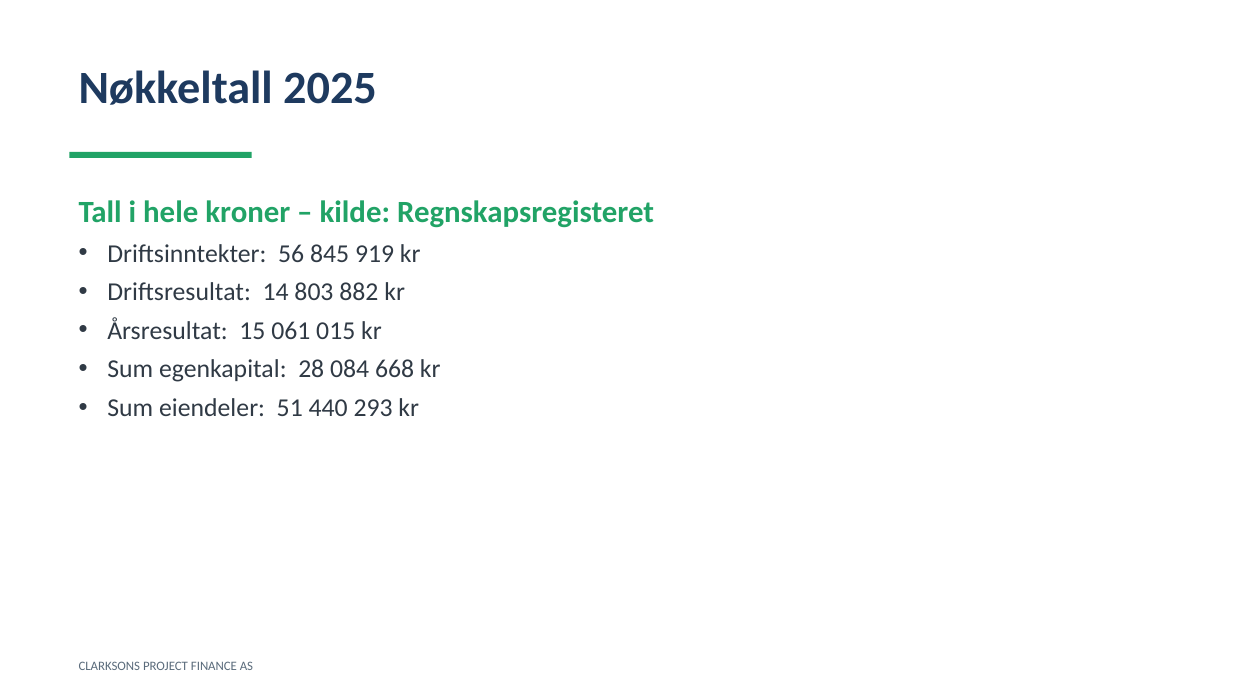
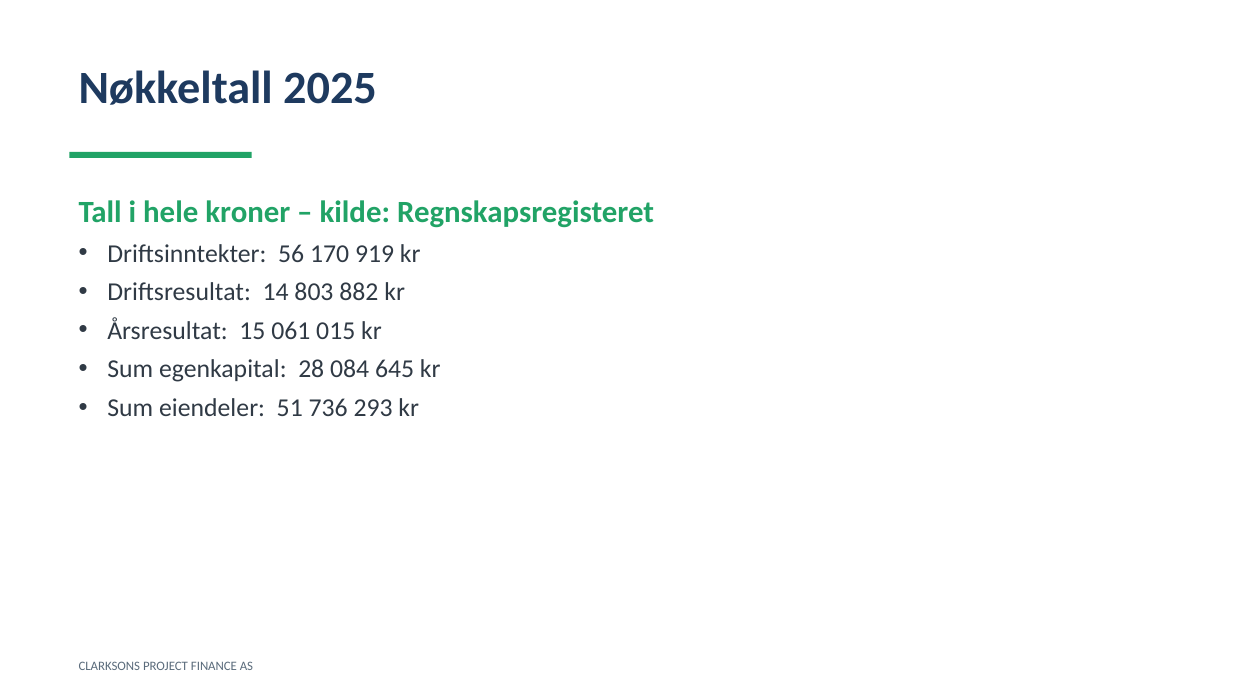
845: 845 -> 170
668: 668 -> 645
440: 440 -> 736
